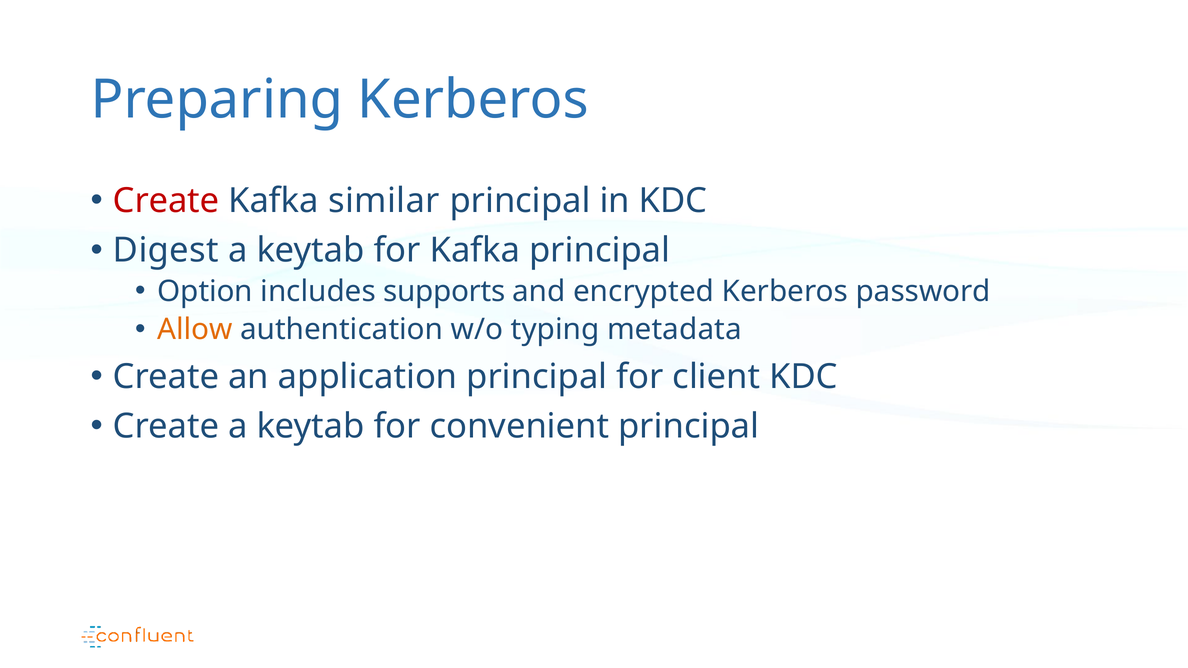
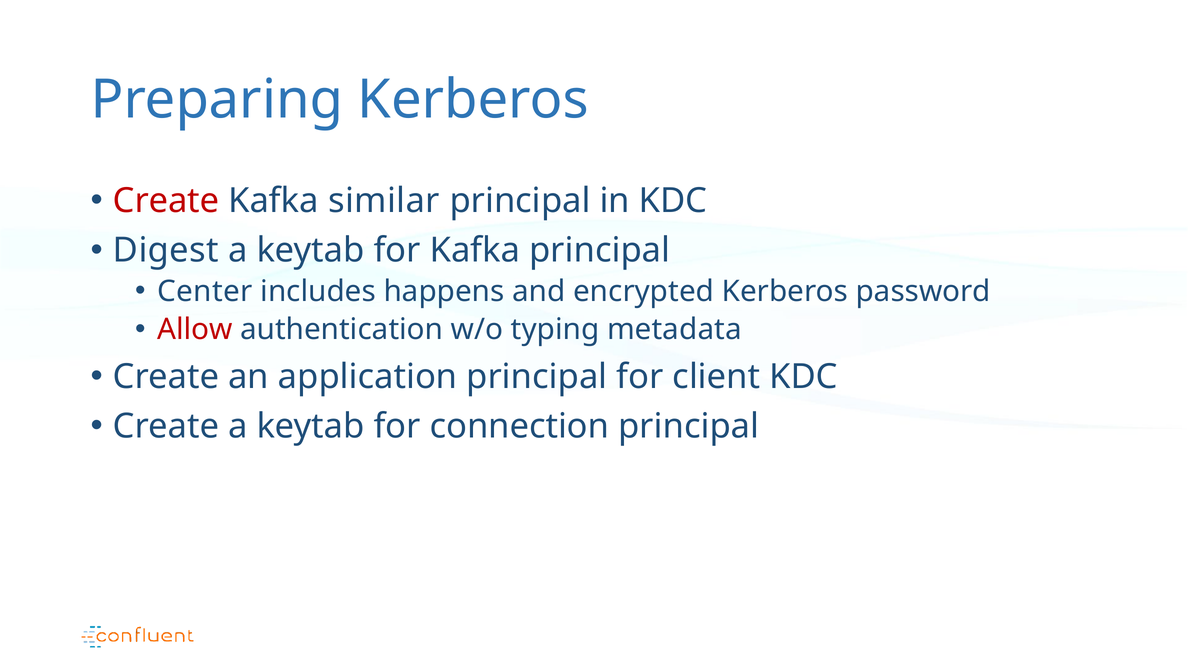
Option: Option -> Center
supports: supports -> happens
Allow colour: orange -> red
convenient: convenient -> connection
